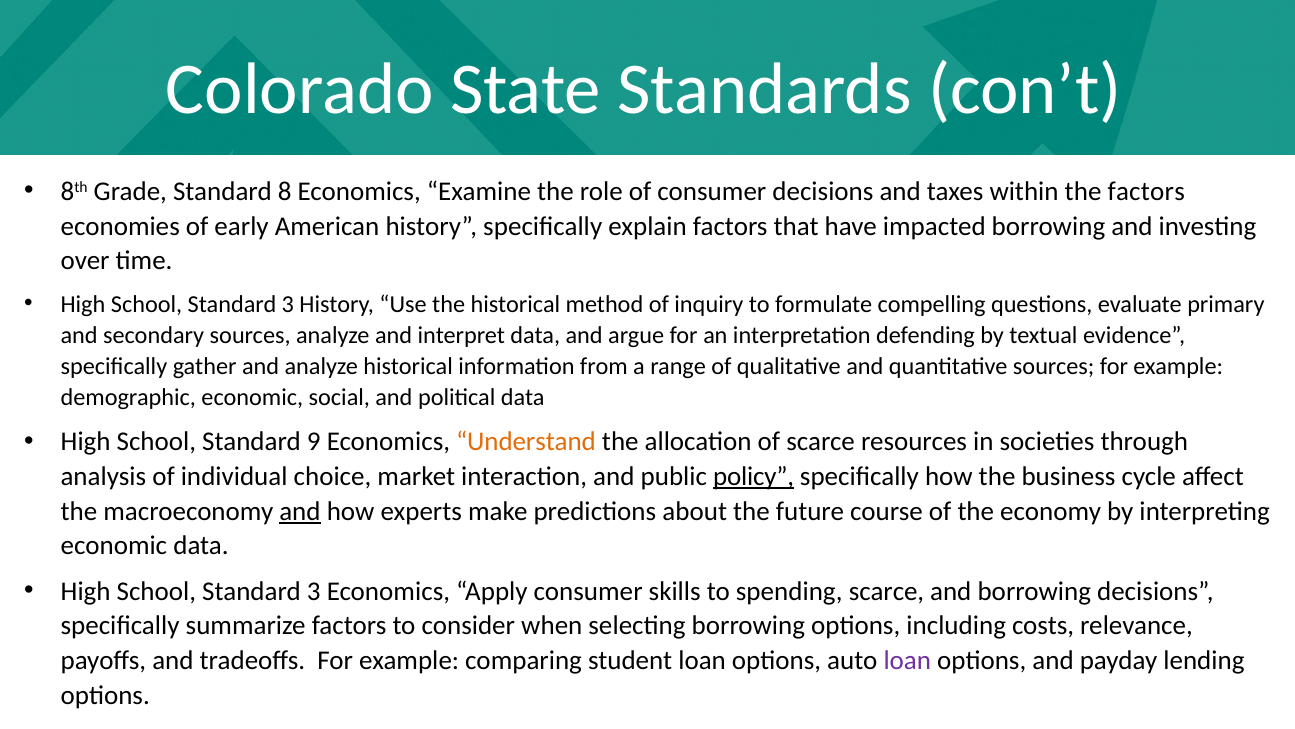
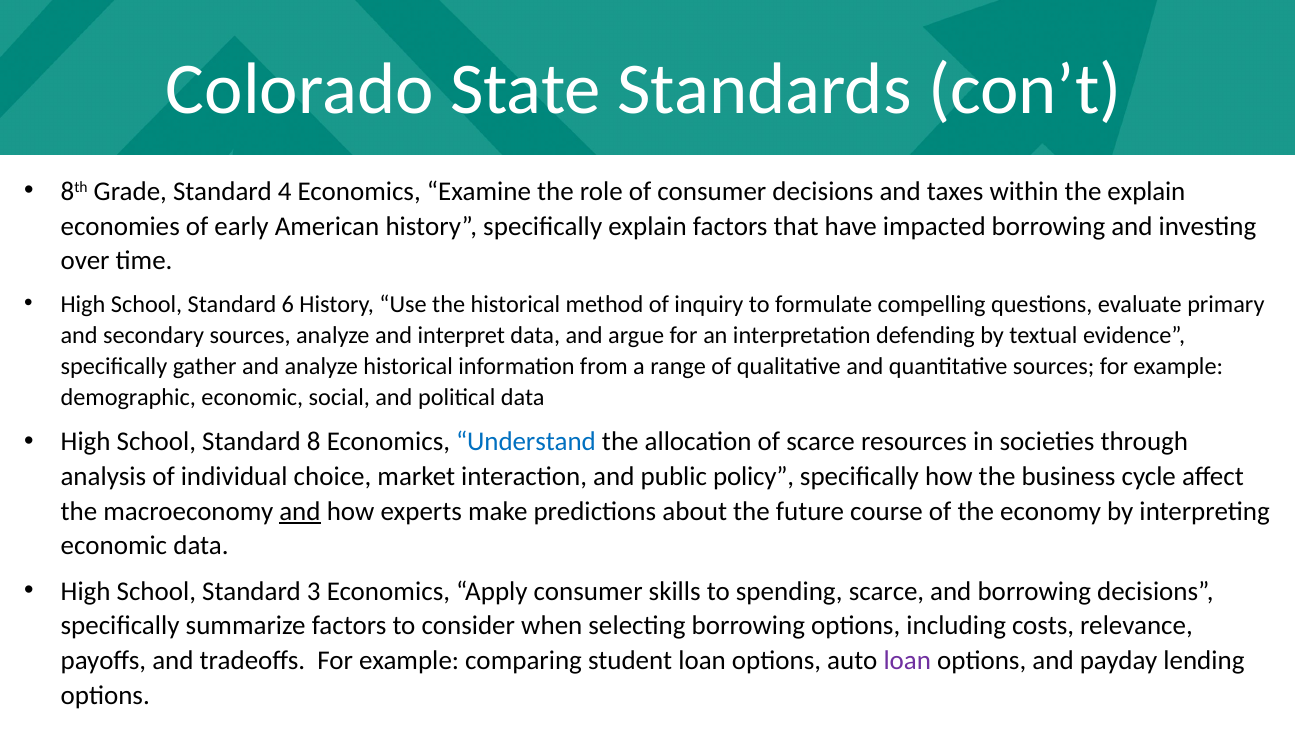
8: 8 -> 4
the factors: factors -> explain
3 at (288, 304): 3 -> 6
9: 9 -> 8
Understand colour: orange -> blue
policy underline: present -> none
